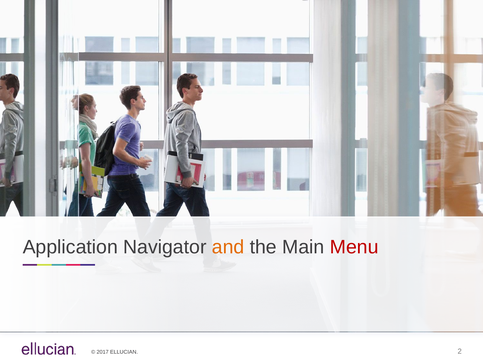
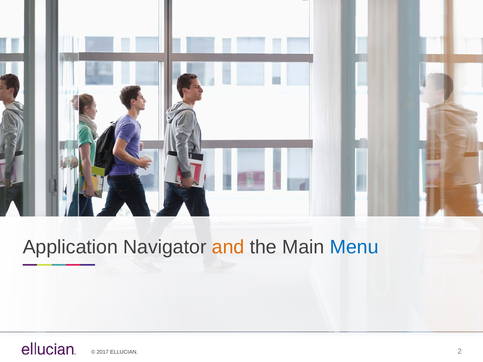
Menu colour: red -> blue
